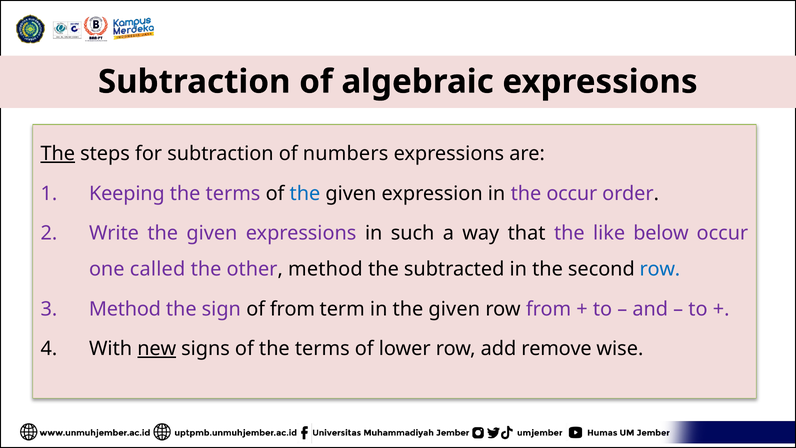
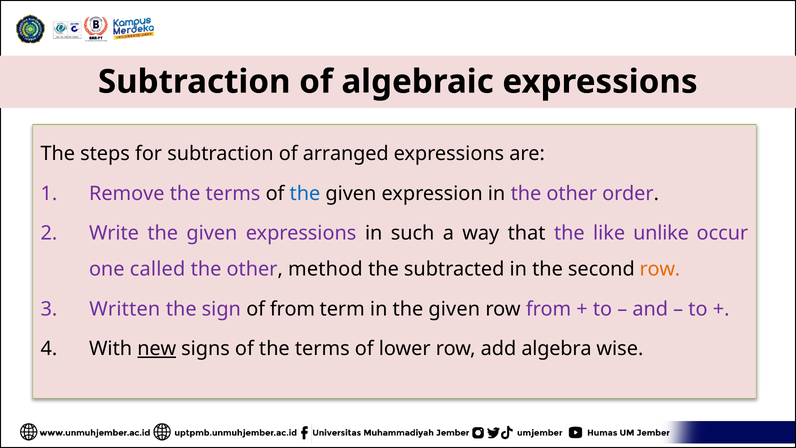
The at (58, 154) underline: present -> none
numbers: numbers -> arranged
Keeping: Keeping -> Remove
in the occur: occur -> other
below: below -> unlike
row at (660, 269) colour: blue -> orange
Method at (125, 309): Method -> Written
remove: remove -> algebra
